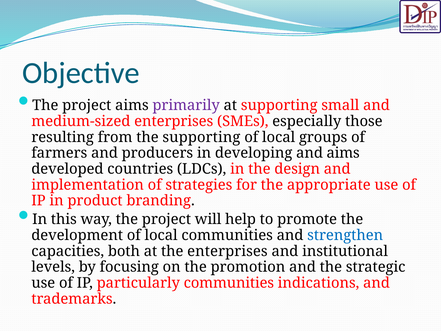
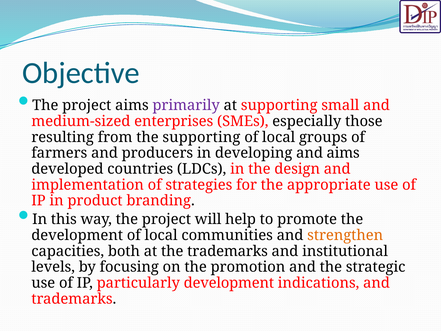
strengthen colour: blue -> orange
the enterprises: enterprises -> trademarks
particularly communities: communities -> development
